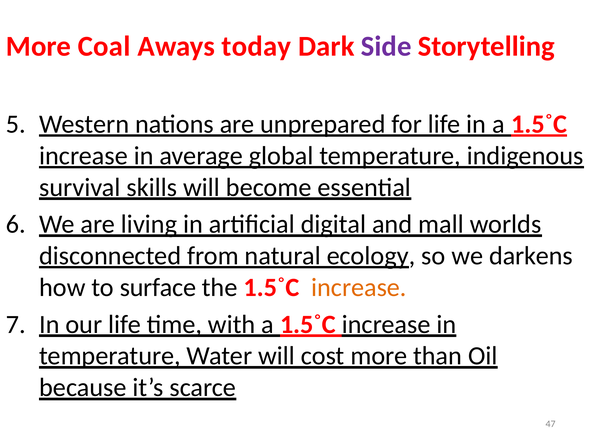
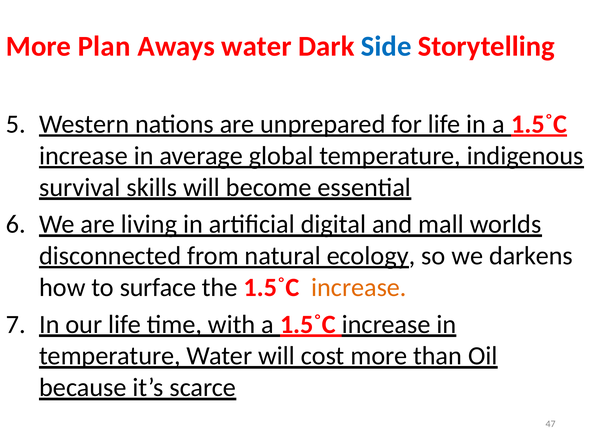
Coal: Coal -> Plan
Aways today: today -> water
Side colour: purple -> blue
